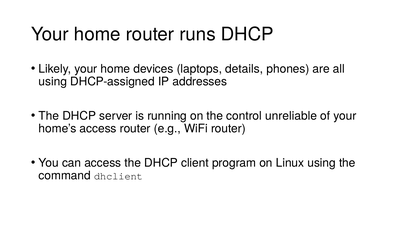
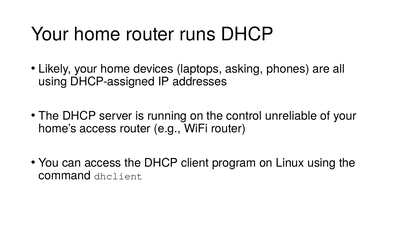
details: details -> asking
